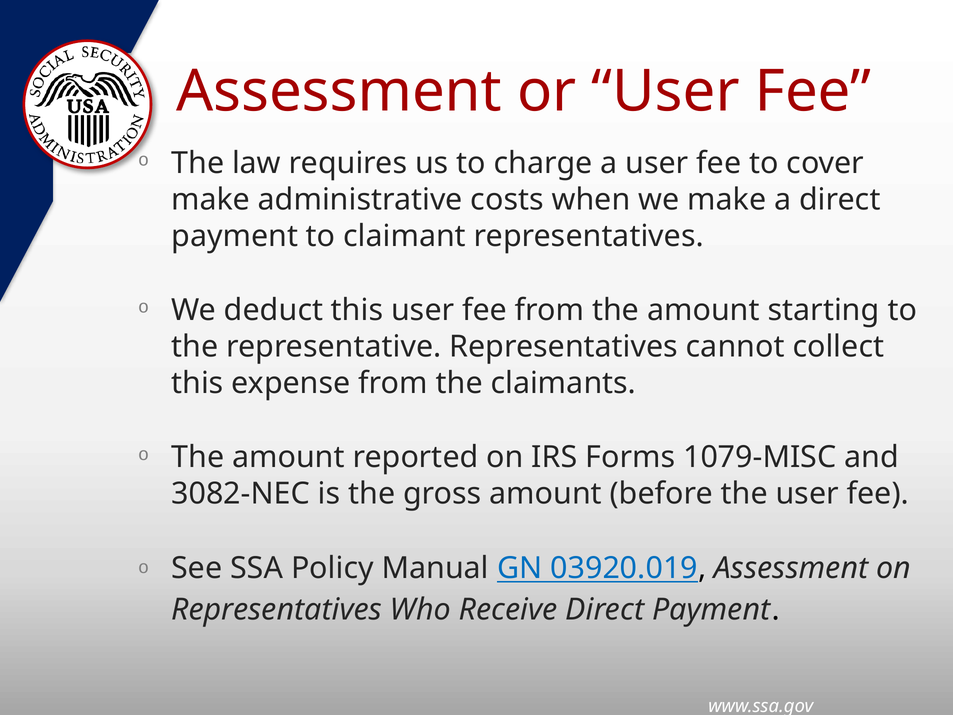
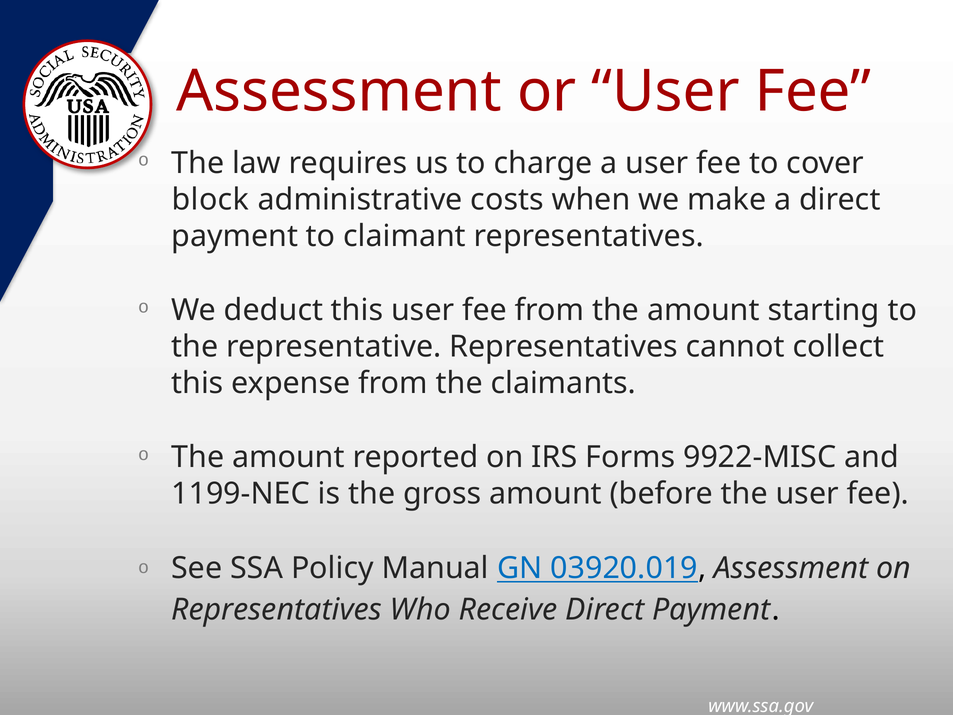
make at (211, 200): make -> block
1079-MISC: 1079-MISC -> 9922-MISC
3082-NEC: 3082-NEC -> 1199-NEC
